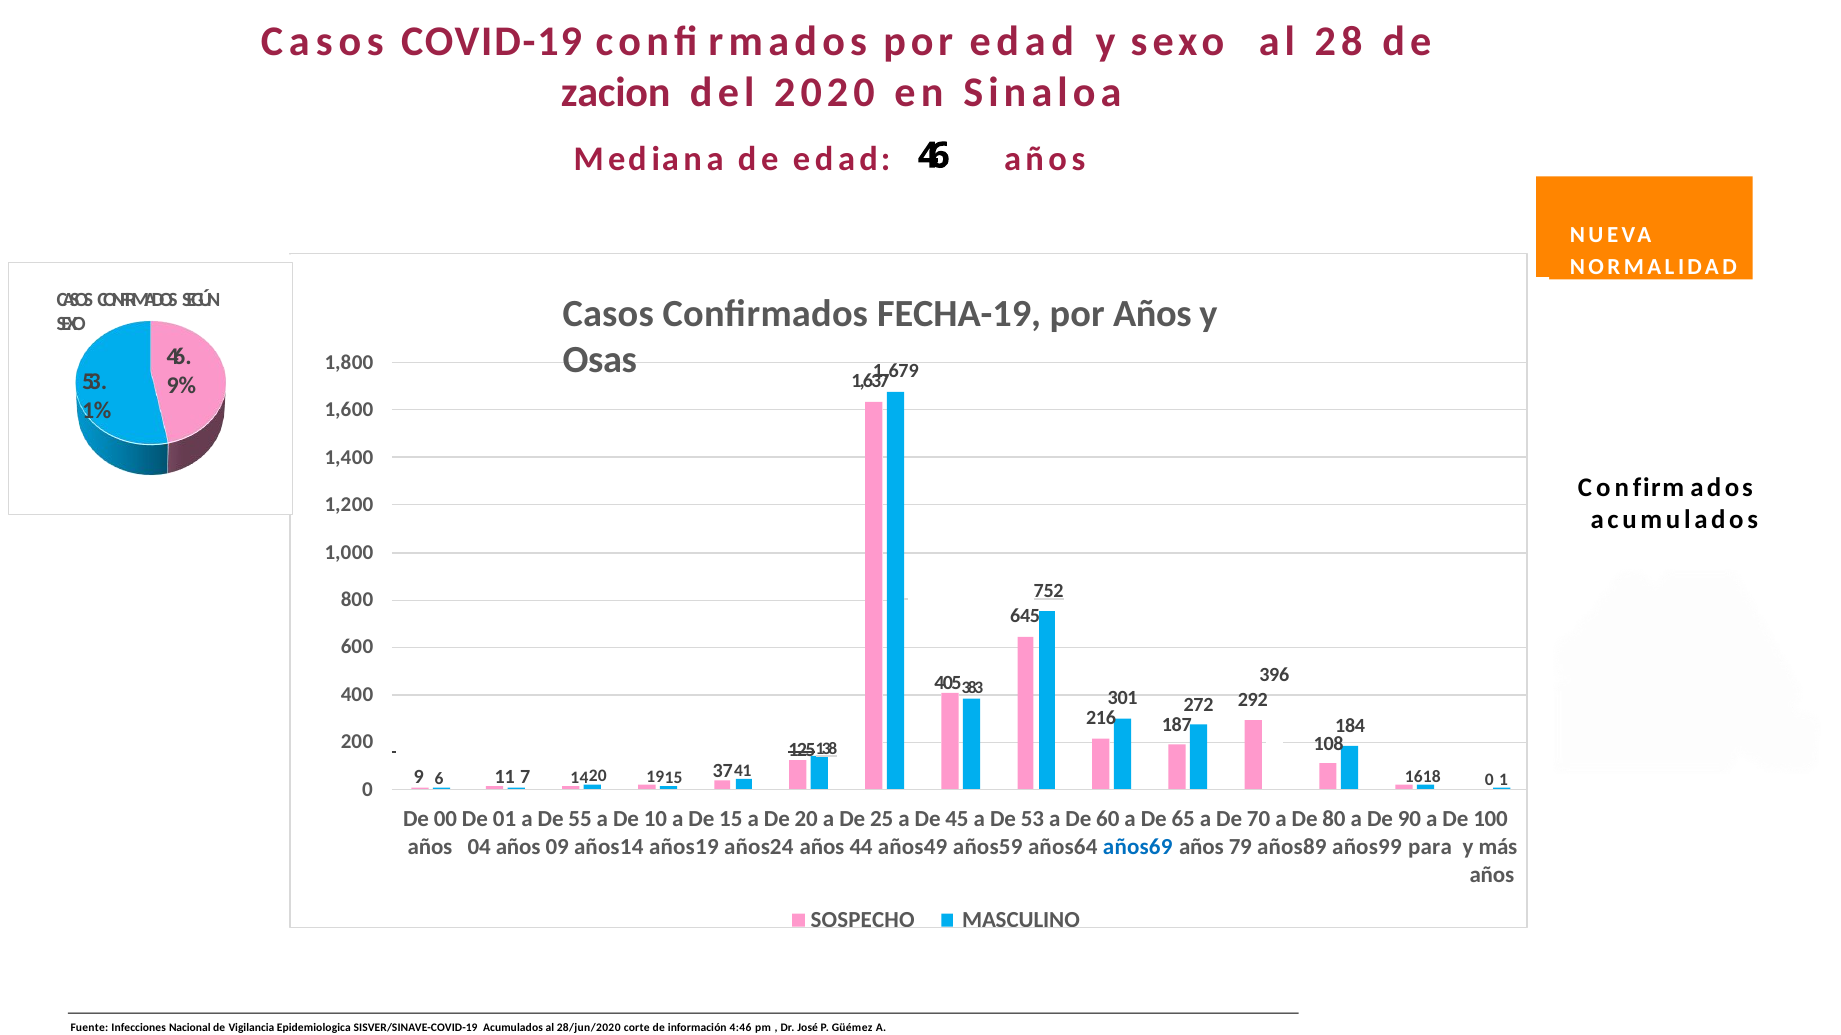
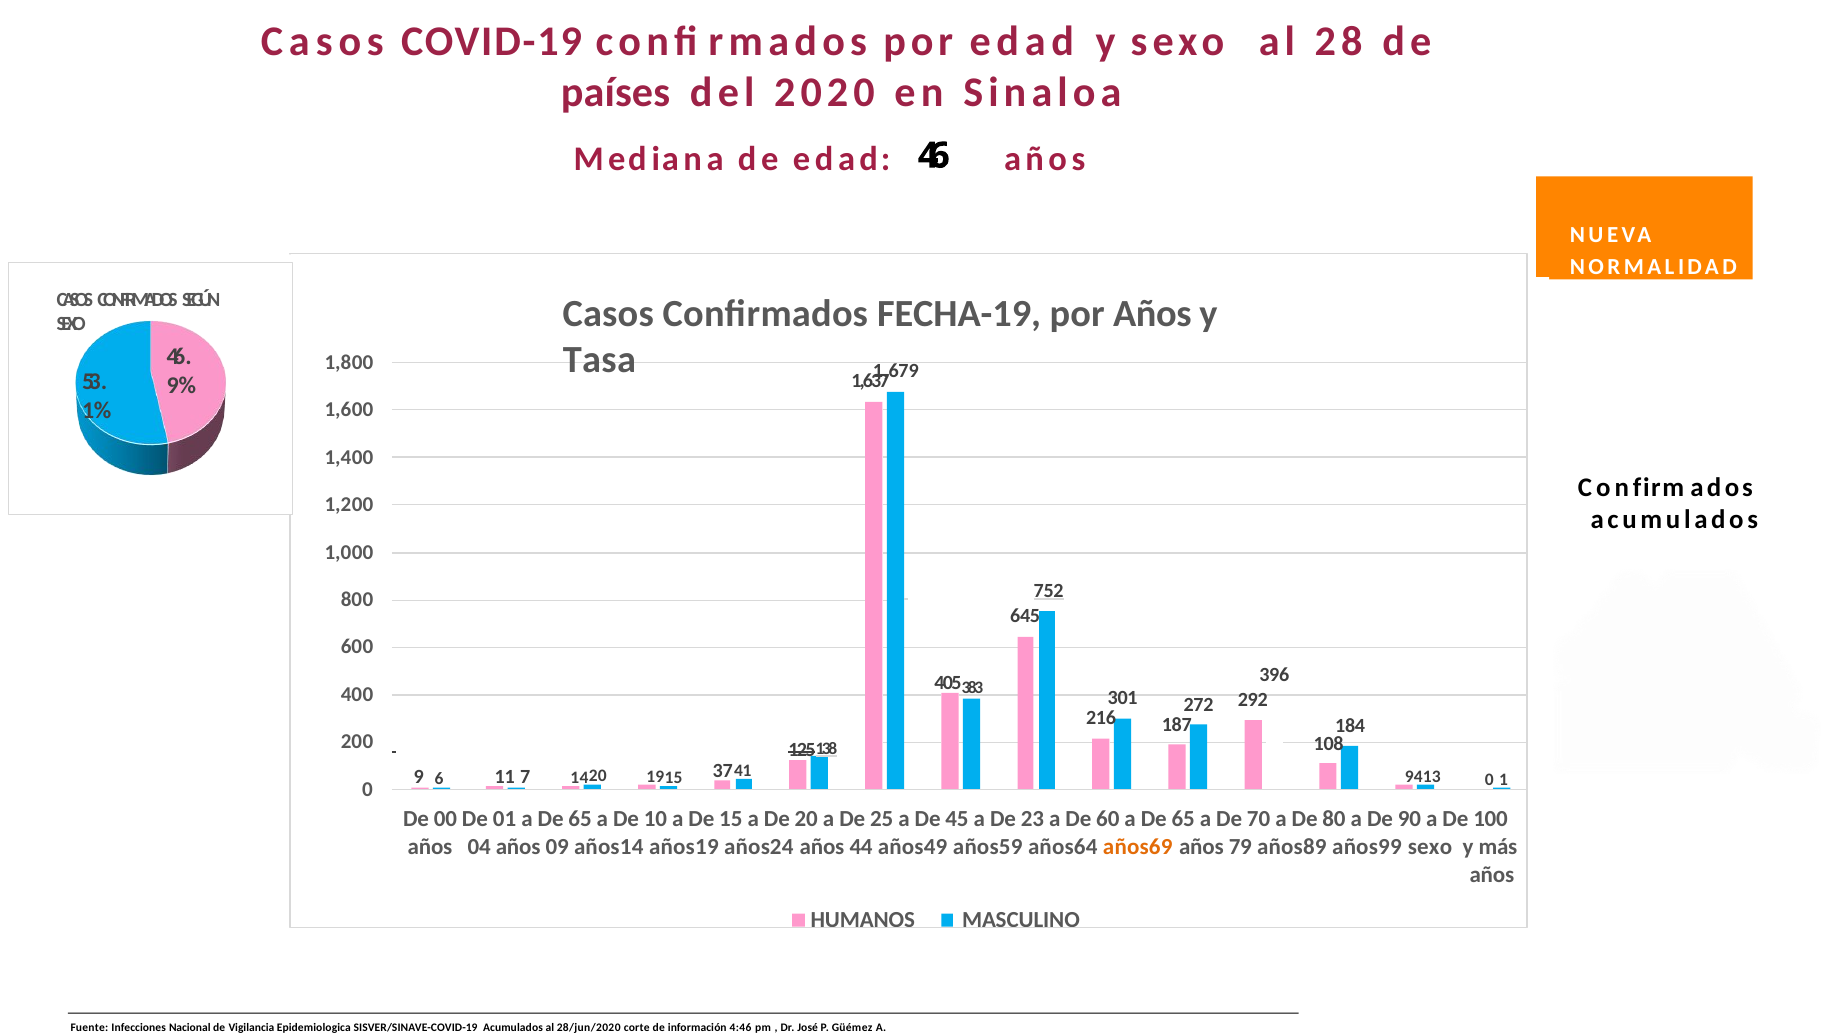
zacion: zacion -> países
Osas: Osas -> Tasa
1618: 1618 -> 9413
01 a De 55: 55 -> 65
De 53: 53 -> 23
años69 colour: blue -> orange
años99 para: para -> sexo
SOSPECHO: SOSPECHO -> HUMANOS
